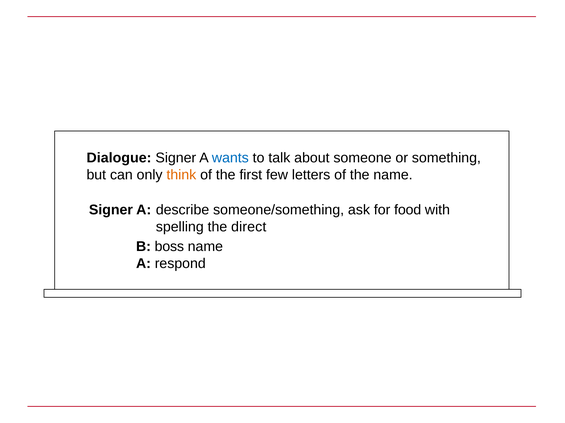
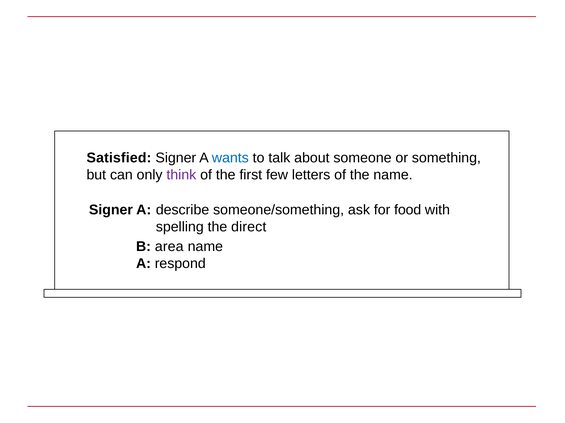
Dialogue: Dialogue -> Satisfied
think colour: orange -> purple
boss: boss -> area
